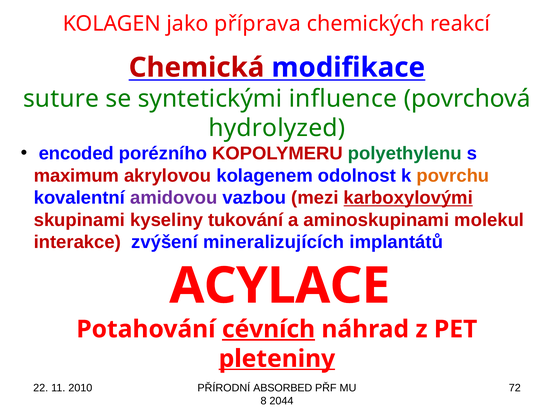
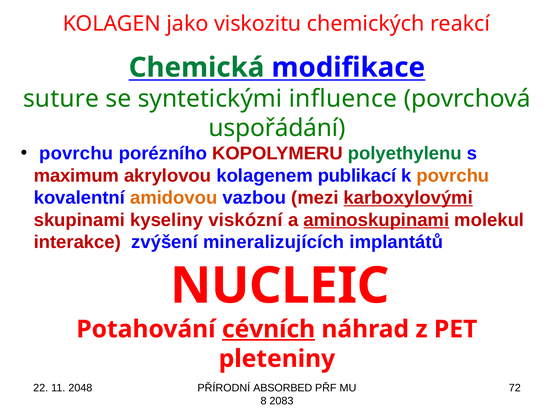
příprava: příprava -> viskozitu
Chemická colour: red -> green
hydrolyzed: hydrolyzed -> uspořádání
encoded at (76, 154): encoded -> povrchu
odolnost: odolnost -> publikací
amidovou colour: purple -> orange
tukování: tukování -> viskózní
aminoskupinami underline: none -> present
ACYLACE: ACYLACE -> NUCLEIC
pleteniny underline: present -> none
2010: 2010 -> 2048
2044: 2044 -> 2083
